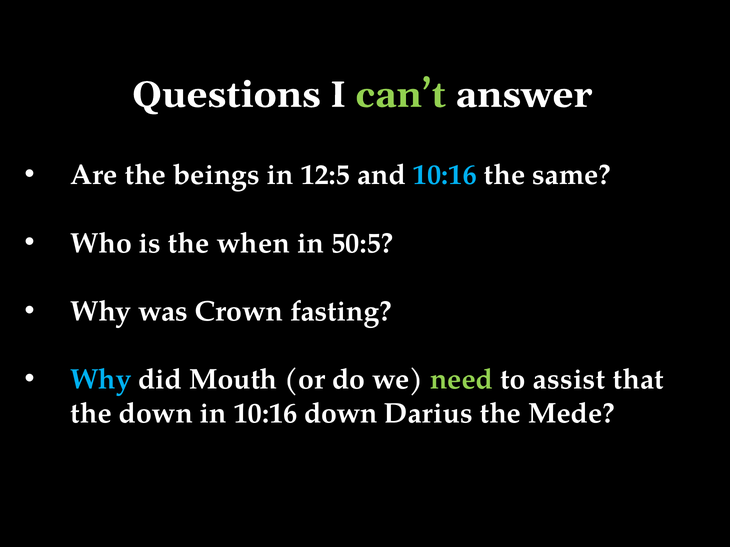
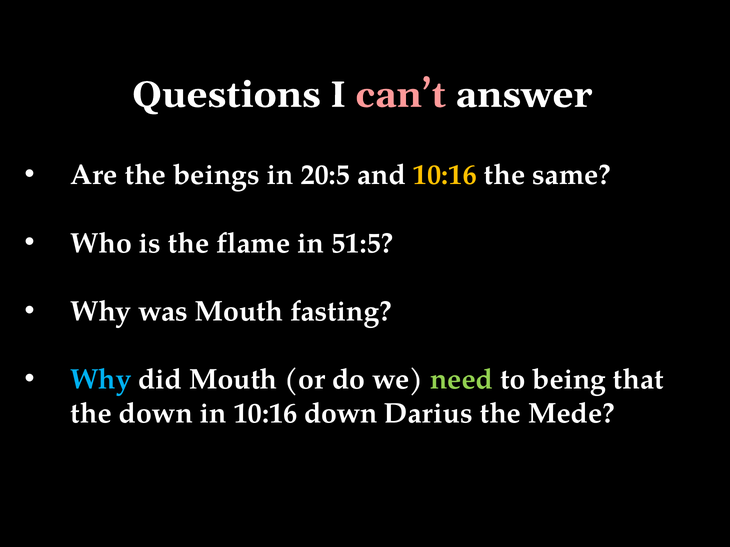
can’t colour: light green -> pink
12:5: 12:5 -> 20:5
10:16 at (445, 175) colour: light blue -> yellow
when: when -> flame
50:5: 50:5 -> 51:5
was Crown: Crown -> Mouth
assist: assist -> being
